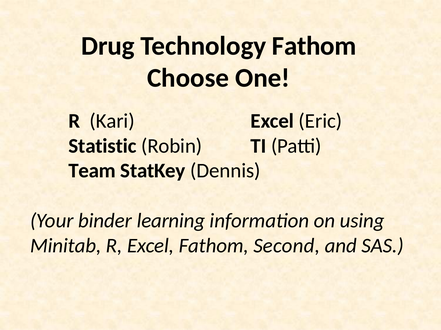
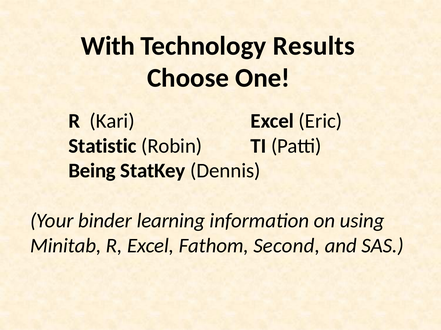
Drug: Drug -> With
Technology Fathom: Fathom -> Results
Team: Team -> Being
